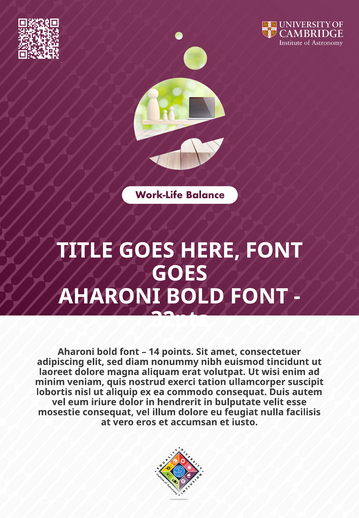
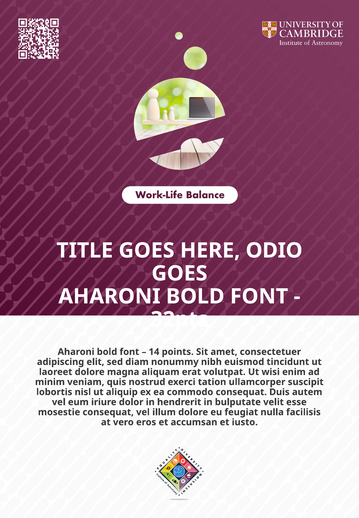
HERE FONT: FONT -> ODIO
